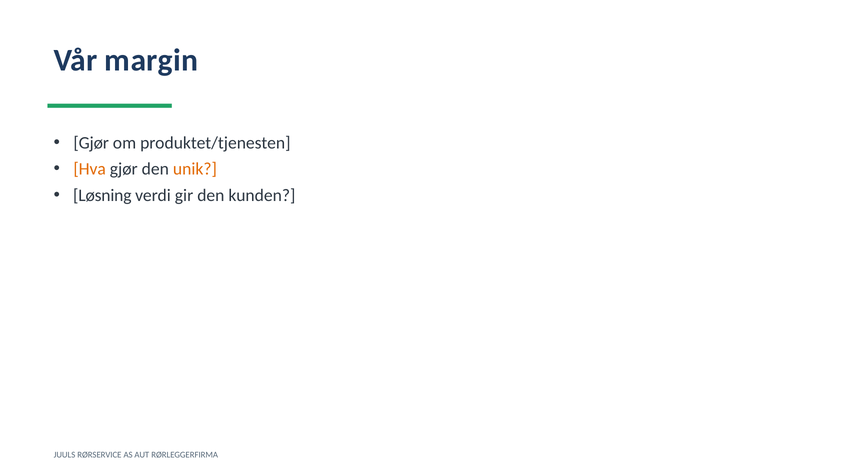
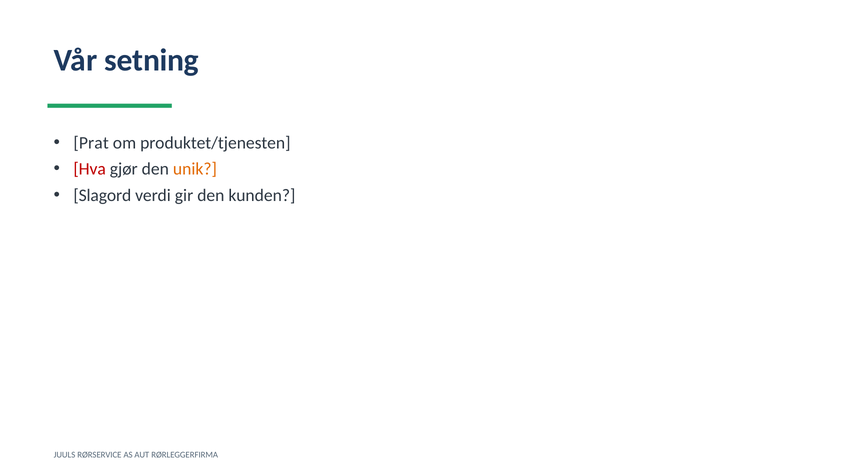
margin: margin -> setning
Gjør at (91, 143): Gjør -> Prat
Hva colour: orange -> red
Løsning: Løsning -> Slagord
